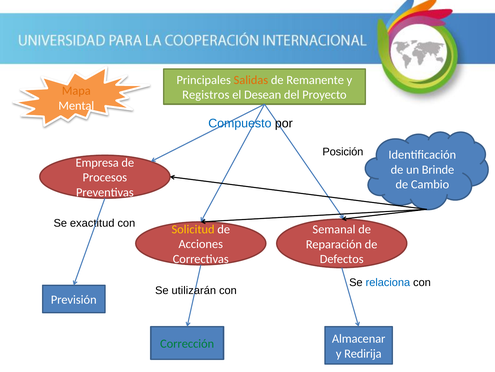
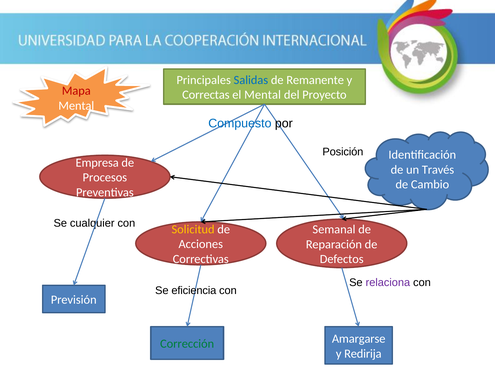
Salidas colour: orange -> blue
Mapa colour: orange -> red
Registros: Registros -> Correctas
el Desean: Desean -> Mental
Brinde: Brinde -> Través
exactitud: exactitud -> cualquier
relaciona colour: blue -> purple
utilizarán: utilizarán -> eficiencia
Almacenar: Almacenar -> Amargarse
